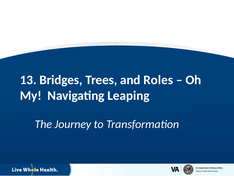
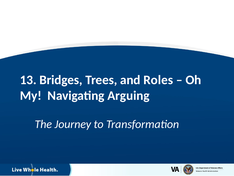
Leaping: Leaping -> Arguing
